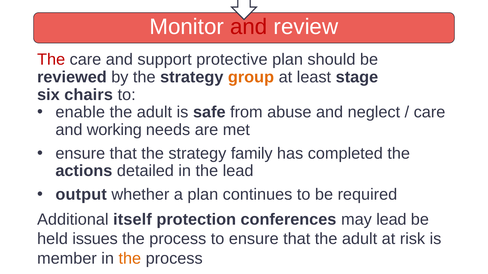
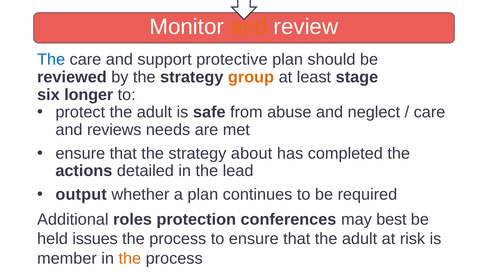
and at (249, 27) colour: red -> orange
The at (51, 60) colour: red -> blue
chairs: chairs -> longer
enable: enable -> protect
working: working -> reviews
family: family -> about
itself: itself -> roles
may lead: lead -> best
